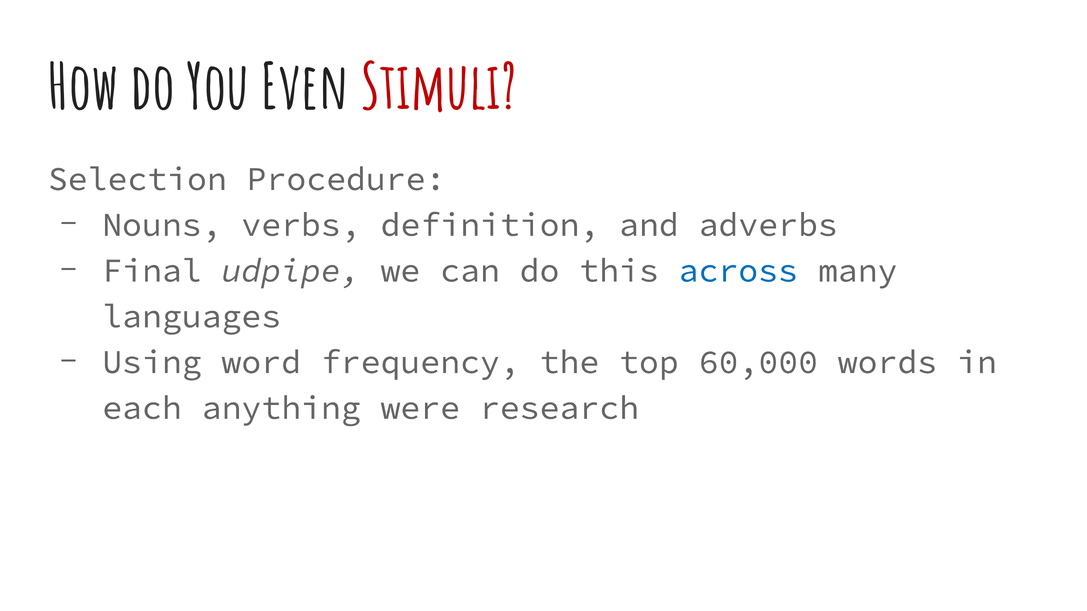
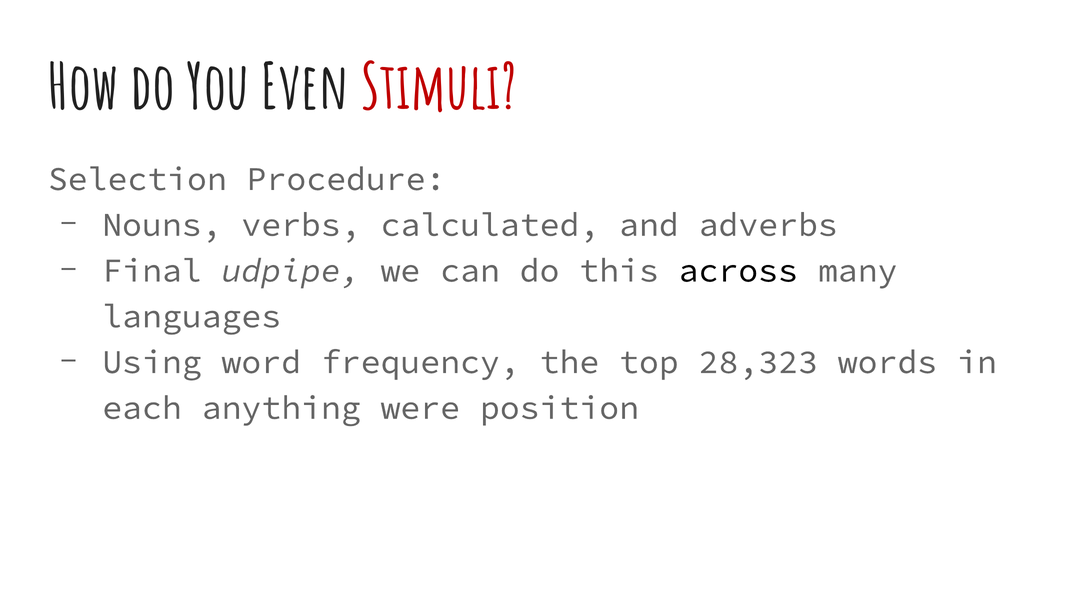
definition: definition -> calculated
across colour: blue -> black
60,000: 60,000 -> 28,323
research: research -> position
